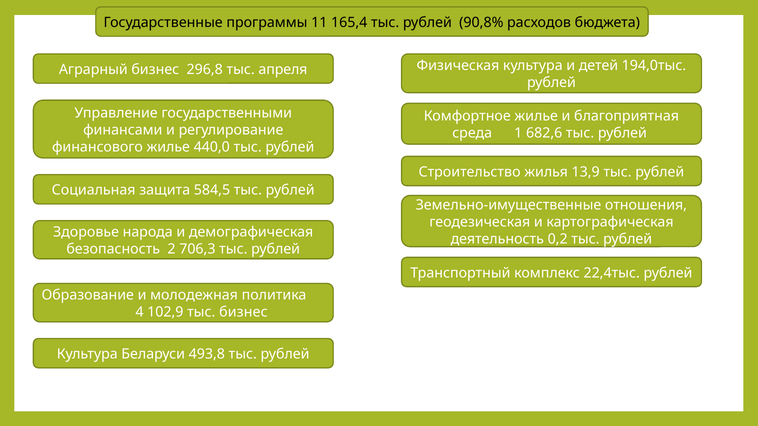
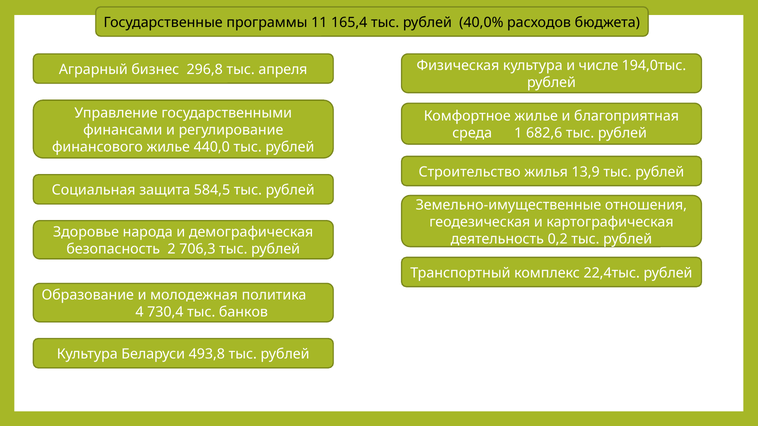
90,8%: 90,8% -> 40,0%
детей: детей -> числе
102,9: 102,9 -> 730,4
тыс бизнес: бизнес -> банков
